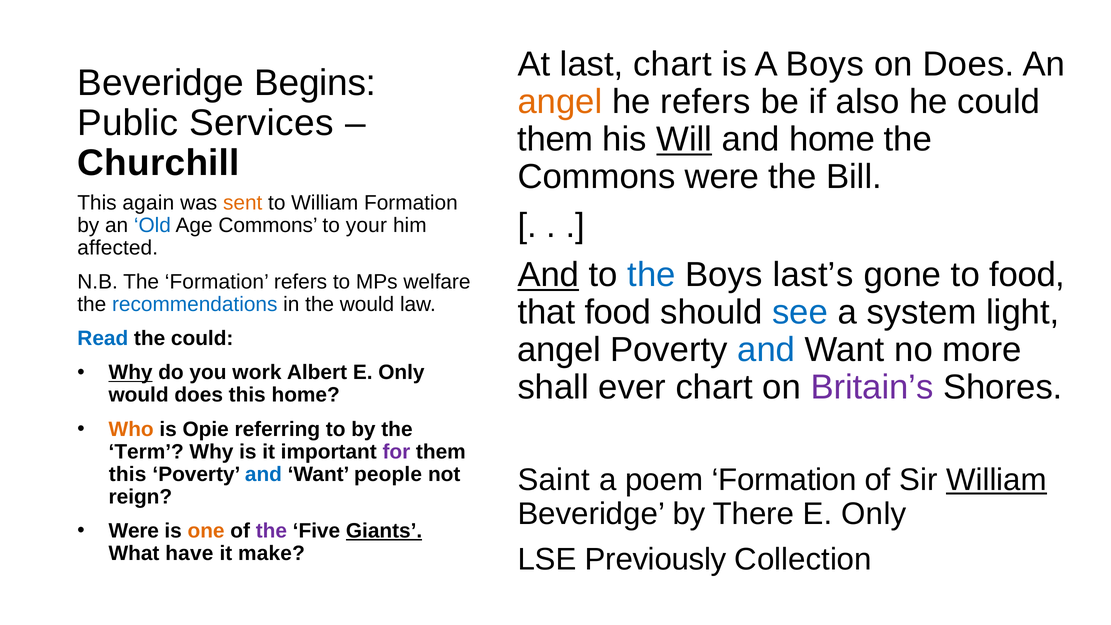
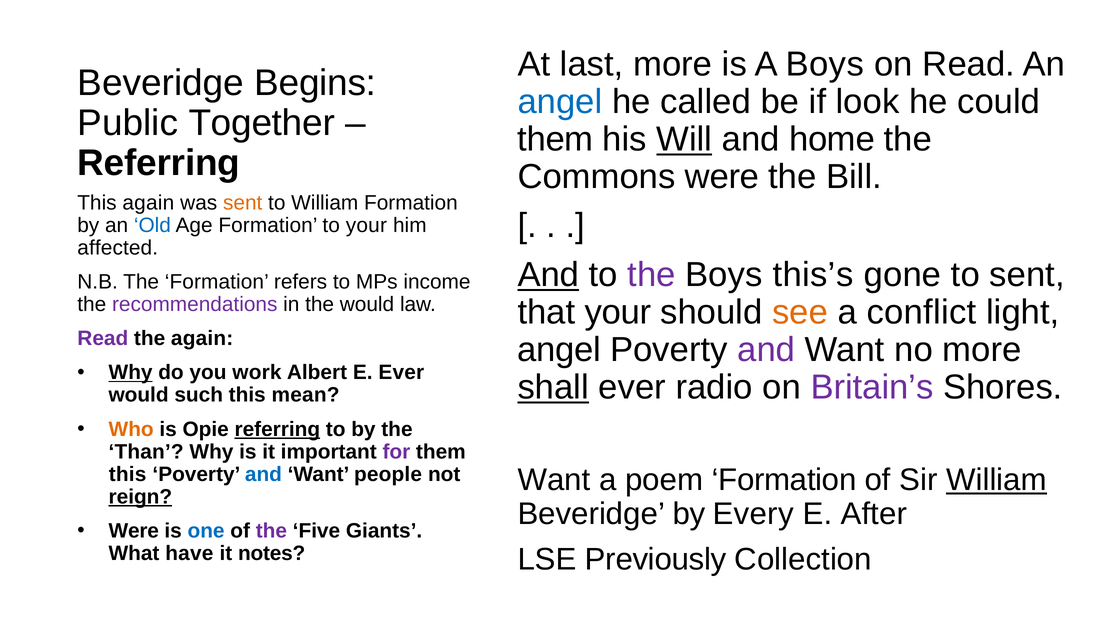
last chart: chart -> more
on Does: Does -> Read
angel at (560, 102) colour: orange -> blue
he refers: refers -> called
also: also -> look
Services: Services -> Together
Churchill at (158, 163): Churchill -> Referring
Age Commons: Commons -> Formation
the at (652, 275) colour: blue -> purple
last’s: last’s -> this’s
to food: food -> sent
welfare: welfare -> income
recommendations colour: blue -> purple
that food: food -> your
see colour: blue -> orange
system: system -> conflict
Read at (103, 338) colour: blue -> purple
the could: could -> again
and at (766, 350) colour: blue -> purple
Albert E Only: Only -> Ever
shall underline: none -> present
ever chart: chart -> radio
would does: does -> such
this home: home -> mean
referring at (277, 429) underline: none -> present
Term: Term -> Than
Saint at (554, 480): Saint -> Want
reign underline: none -> present
There: There -> Every
Only at (874, 514): Only -> After
one colour: orange -> blue
Giants underline: present -> none
make: make -> notes
